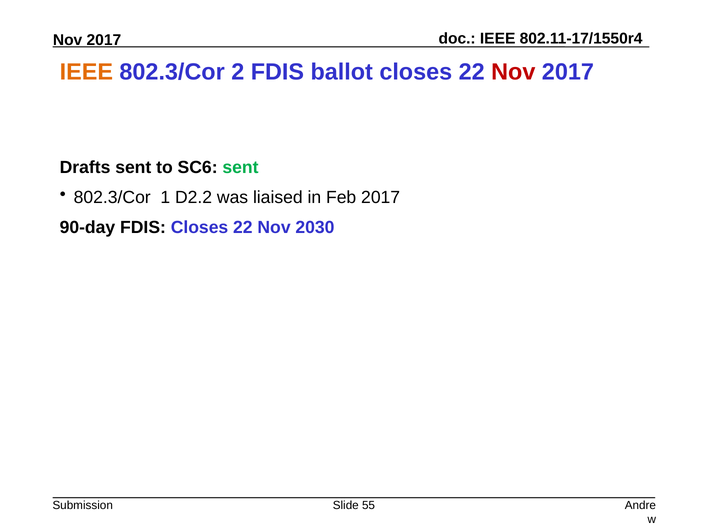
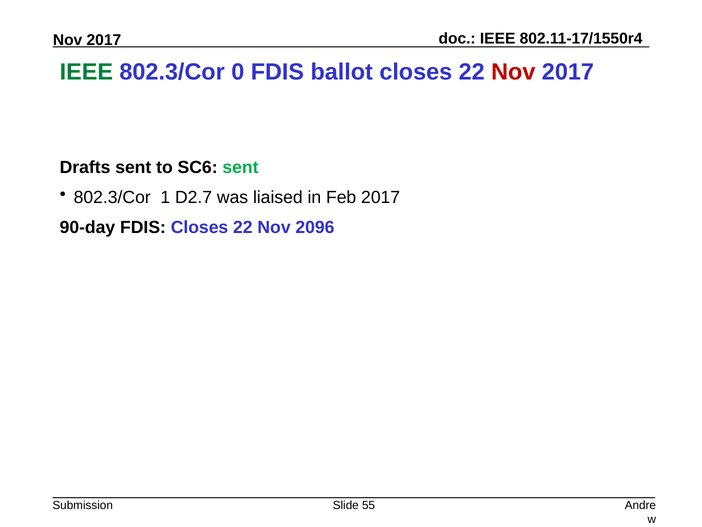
IEEE at (86, 72) colour: orange -> green
2: 2 -> 0
D2.2: D2.2 -> D2.7
2030: 2030 -> 2096
